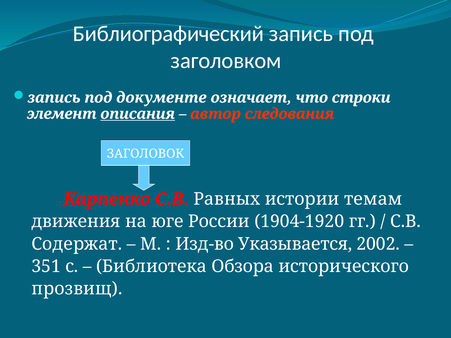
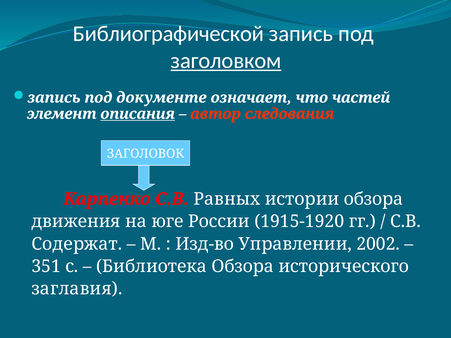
Библиографический: Библиографический -> Библиографической
заголовком underline: none -> present
строки: строки -> частей
истории темам: темам -> обзора
1904-1920: 1904-1920 -> 1915-1920
Указывается: Указывается -> Управлении
прозвищ: прозвищ -> заглавия
